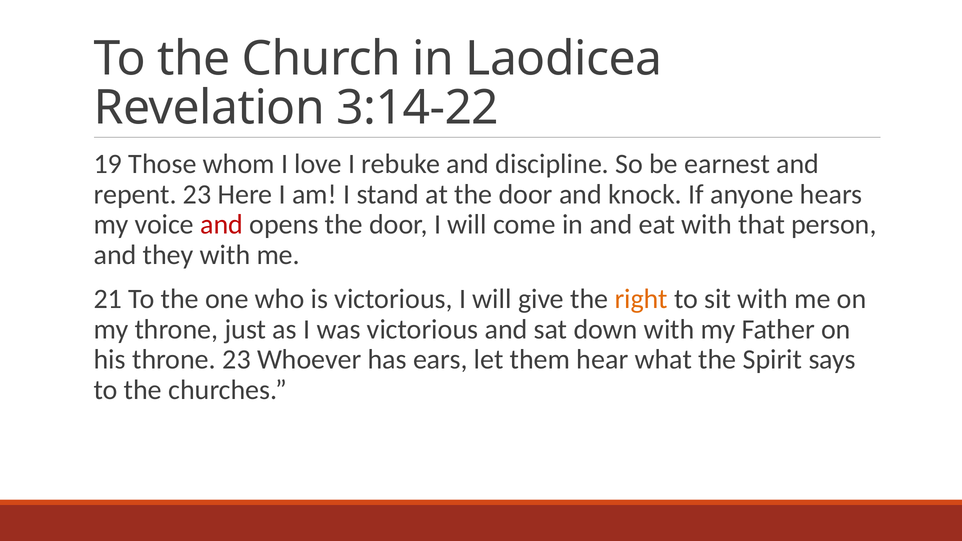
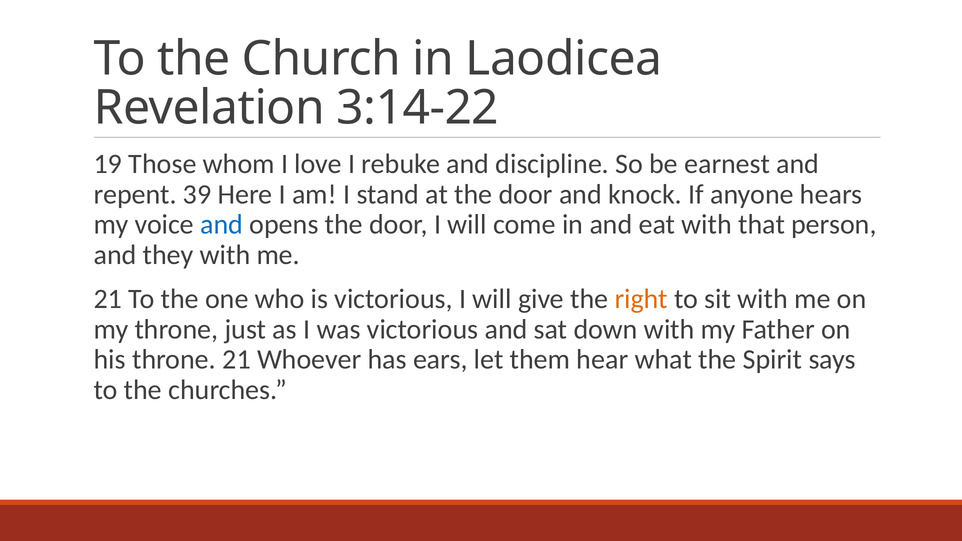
repent 23: 23 -> 39
and at (222, 225) colour: red -> blue
throne 23: 23 -> 21
